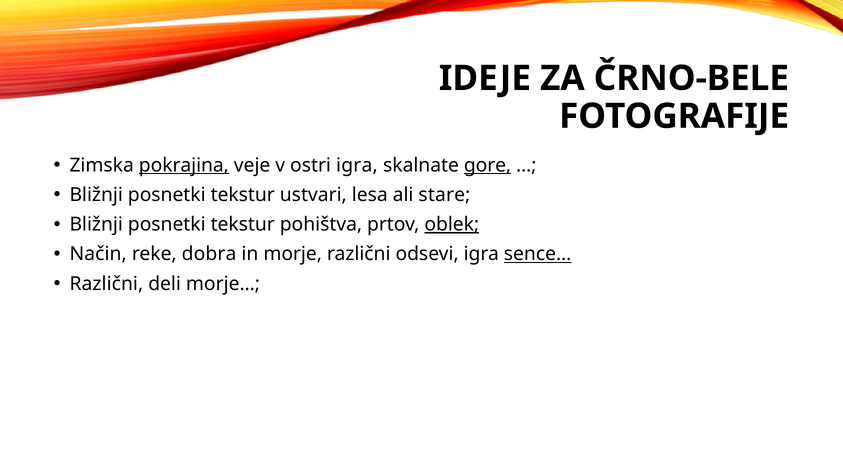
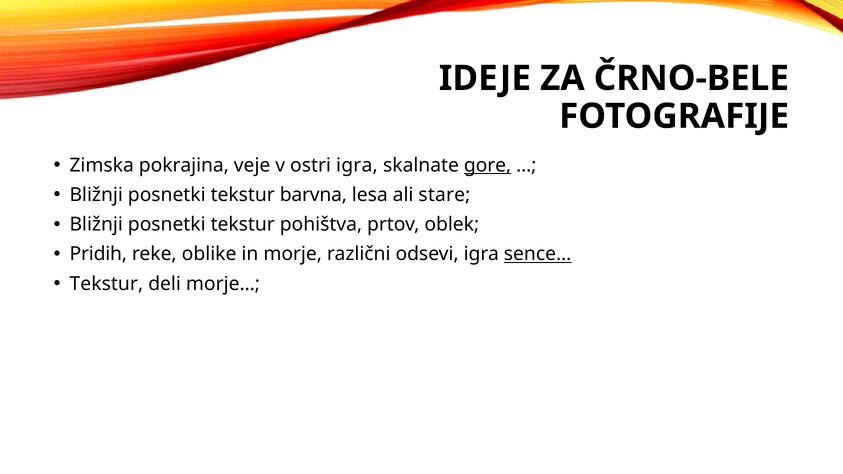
pokrajina underline: present -> none
ustvari: ustvari -> barvna
oblek underline: present -> none
Način: Način -> Pridih
dobra: dobra -> oblike
Različni at (106, 284): Različni -> Tekstur
